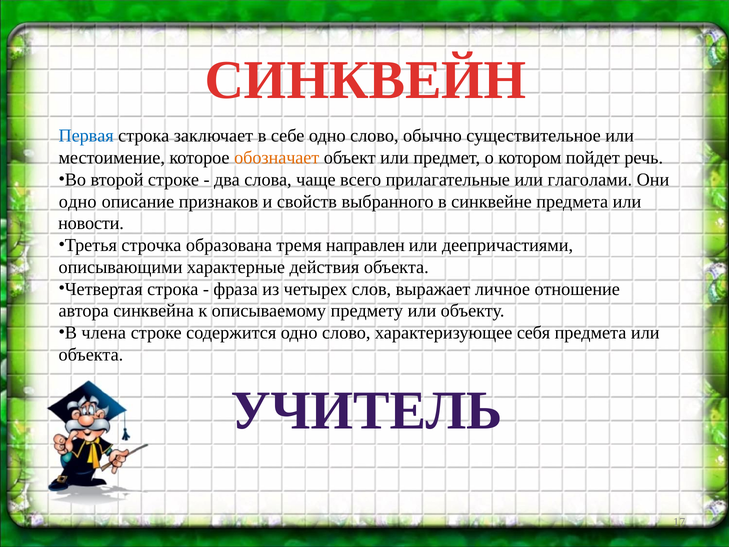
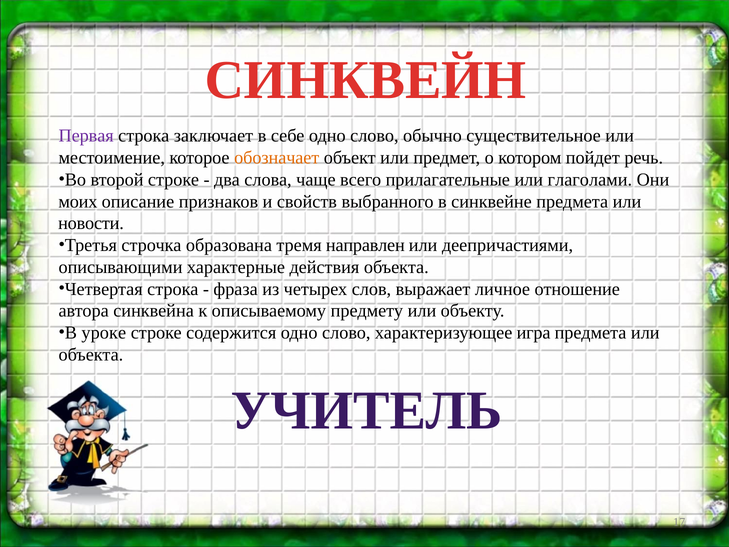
Первая colour: blue -> purple
одно at (78, 201): одно -> моих
члена: члена -> уроке
себя: себя -> игра
